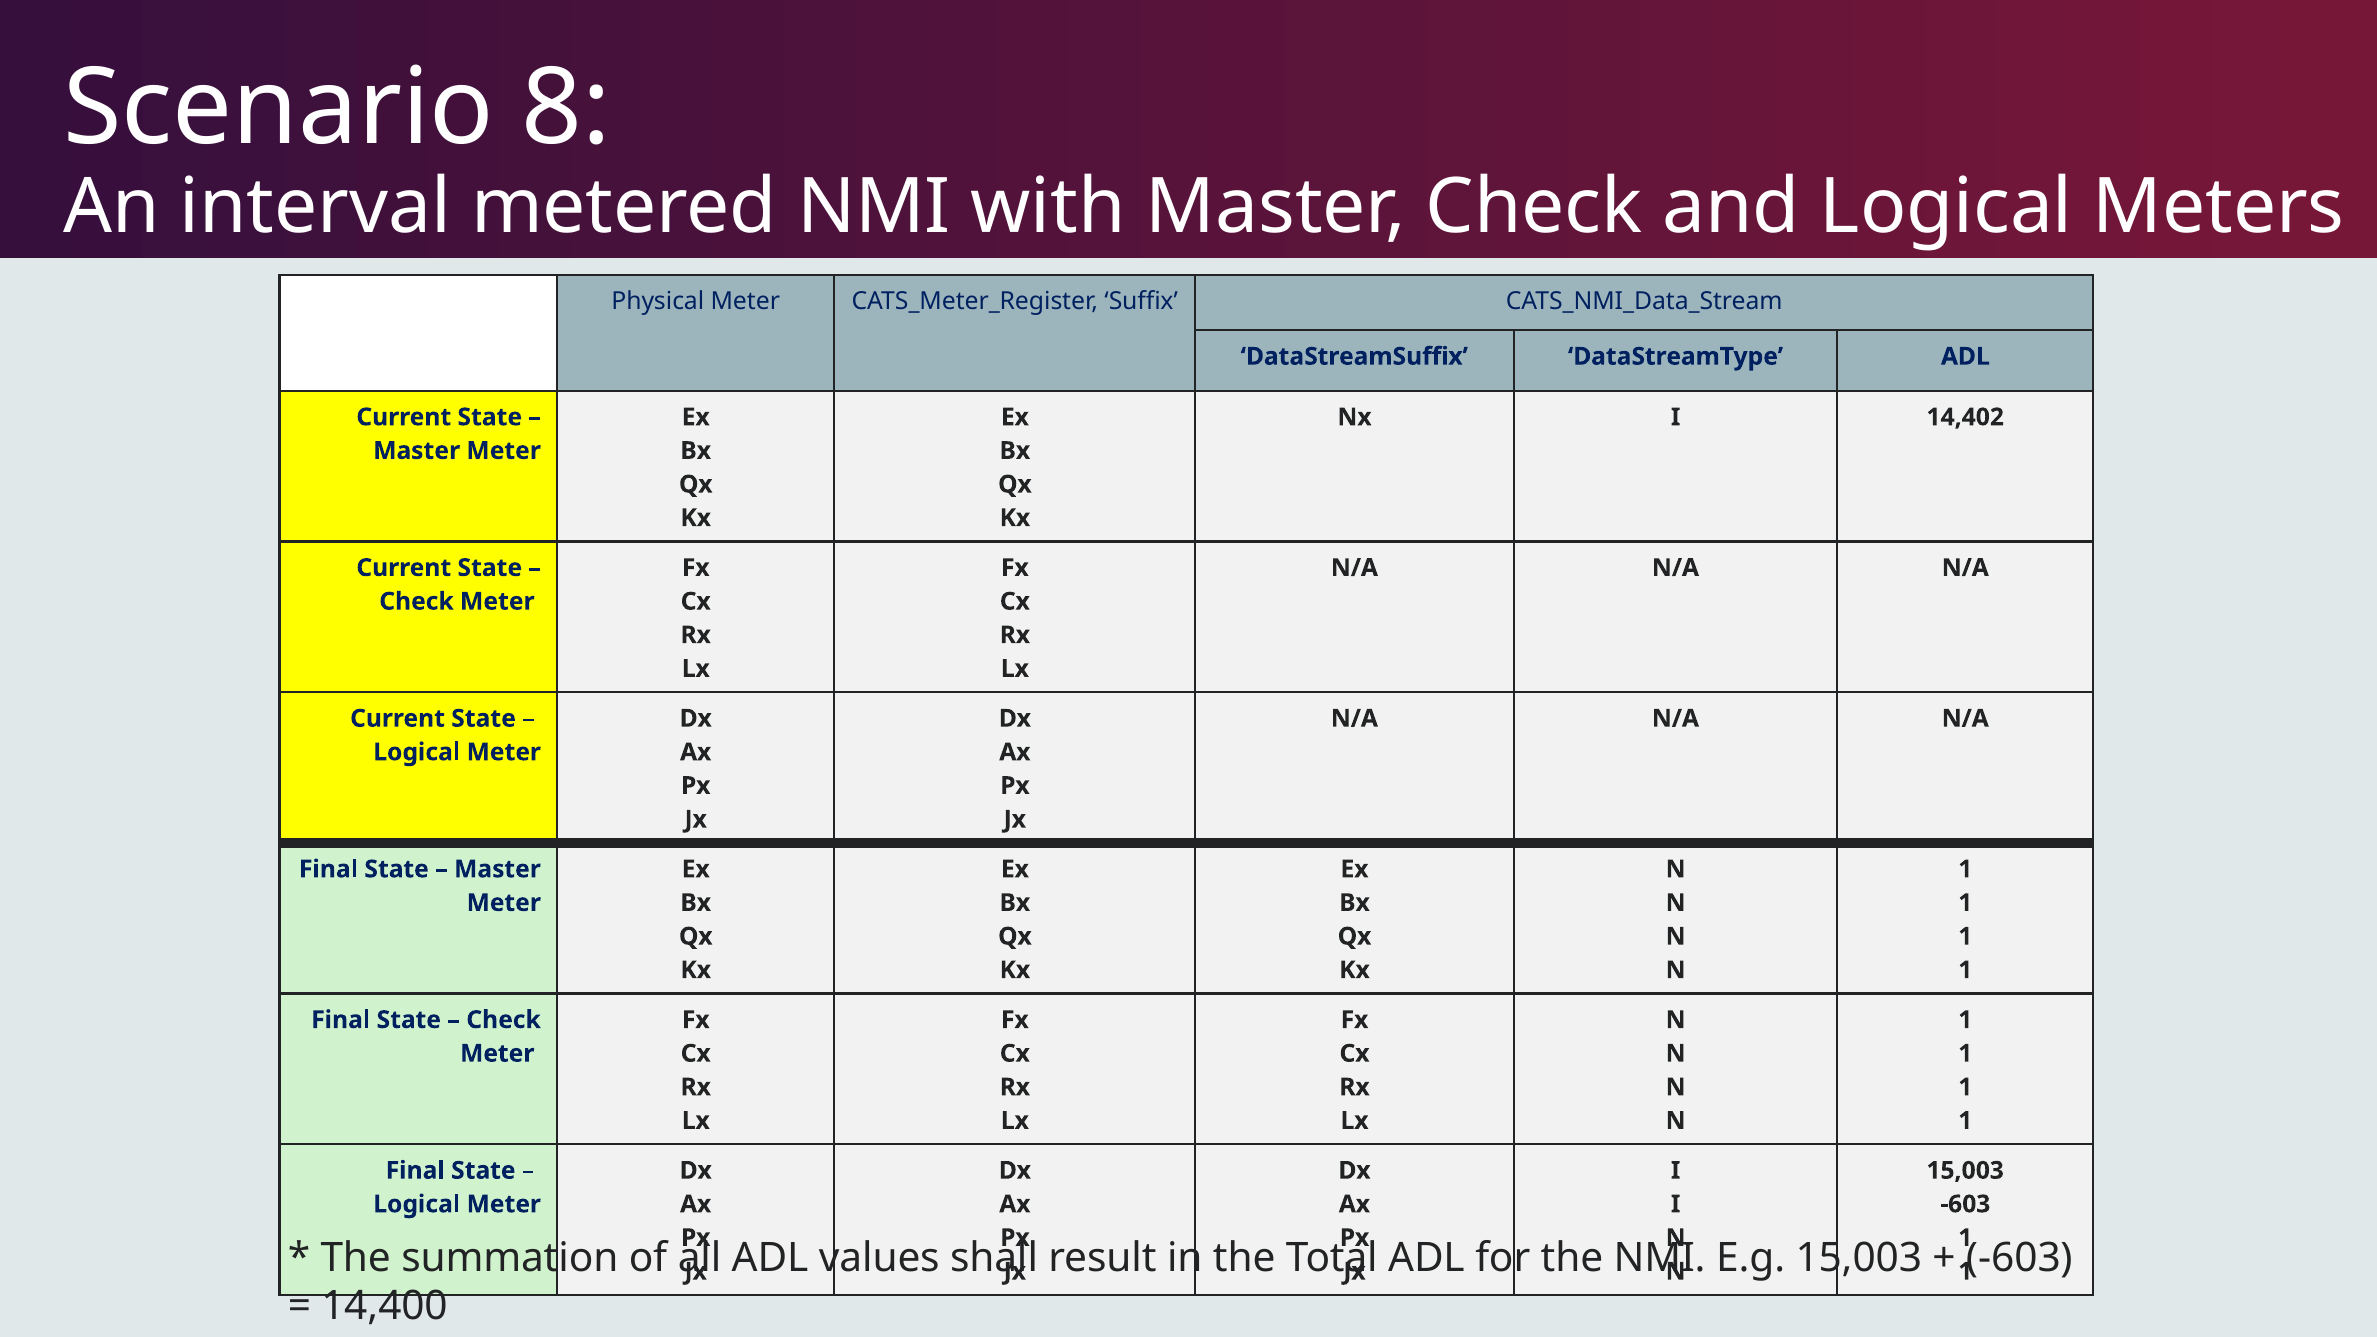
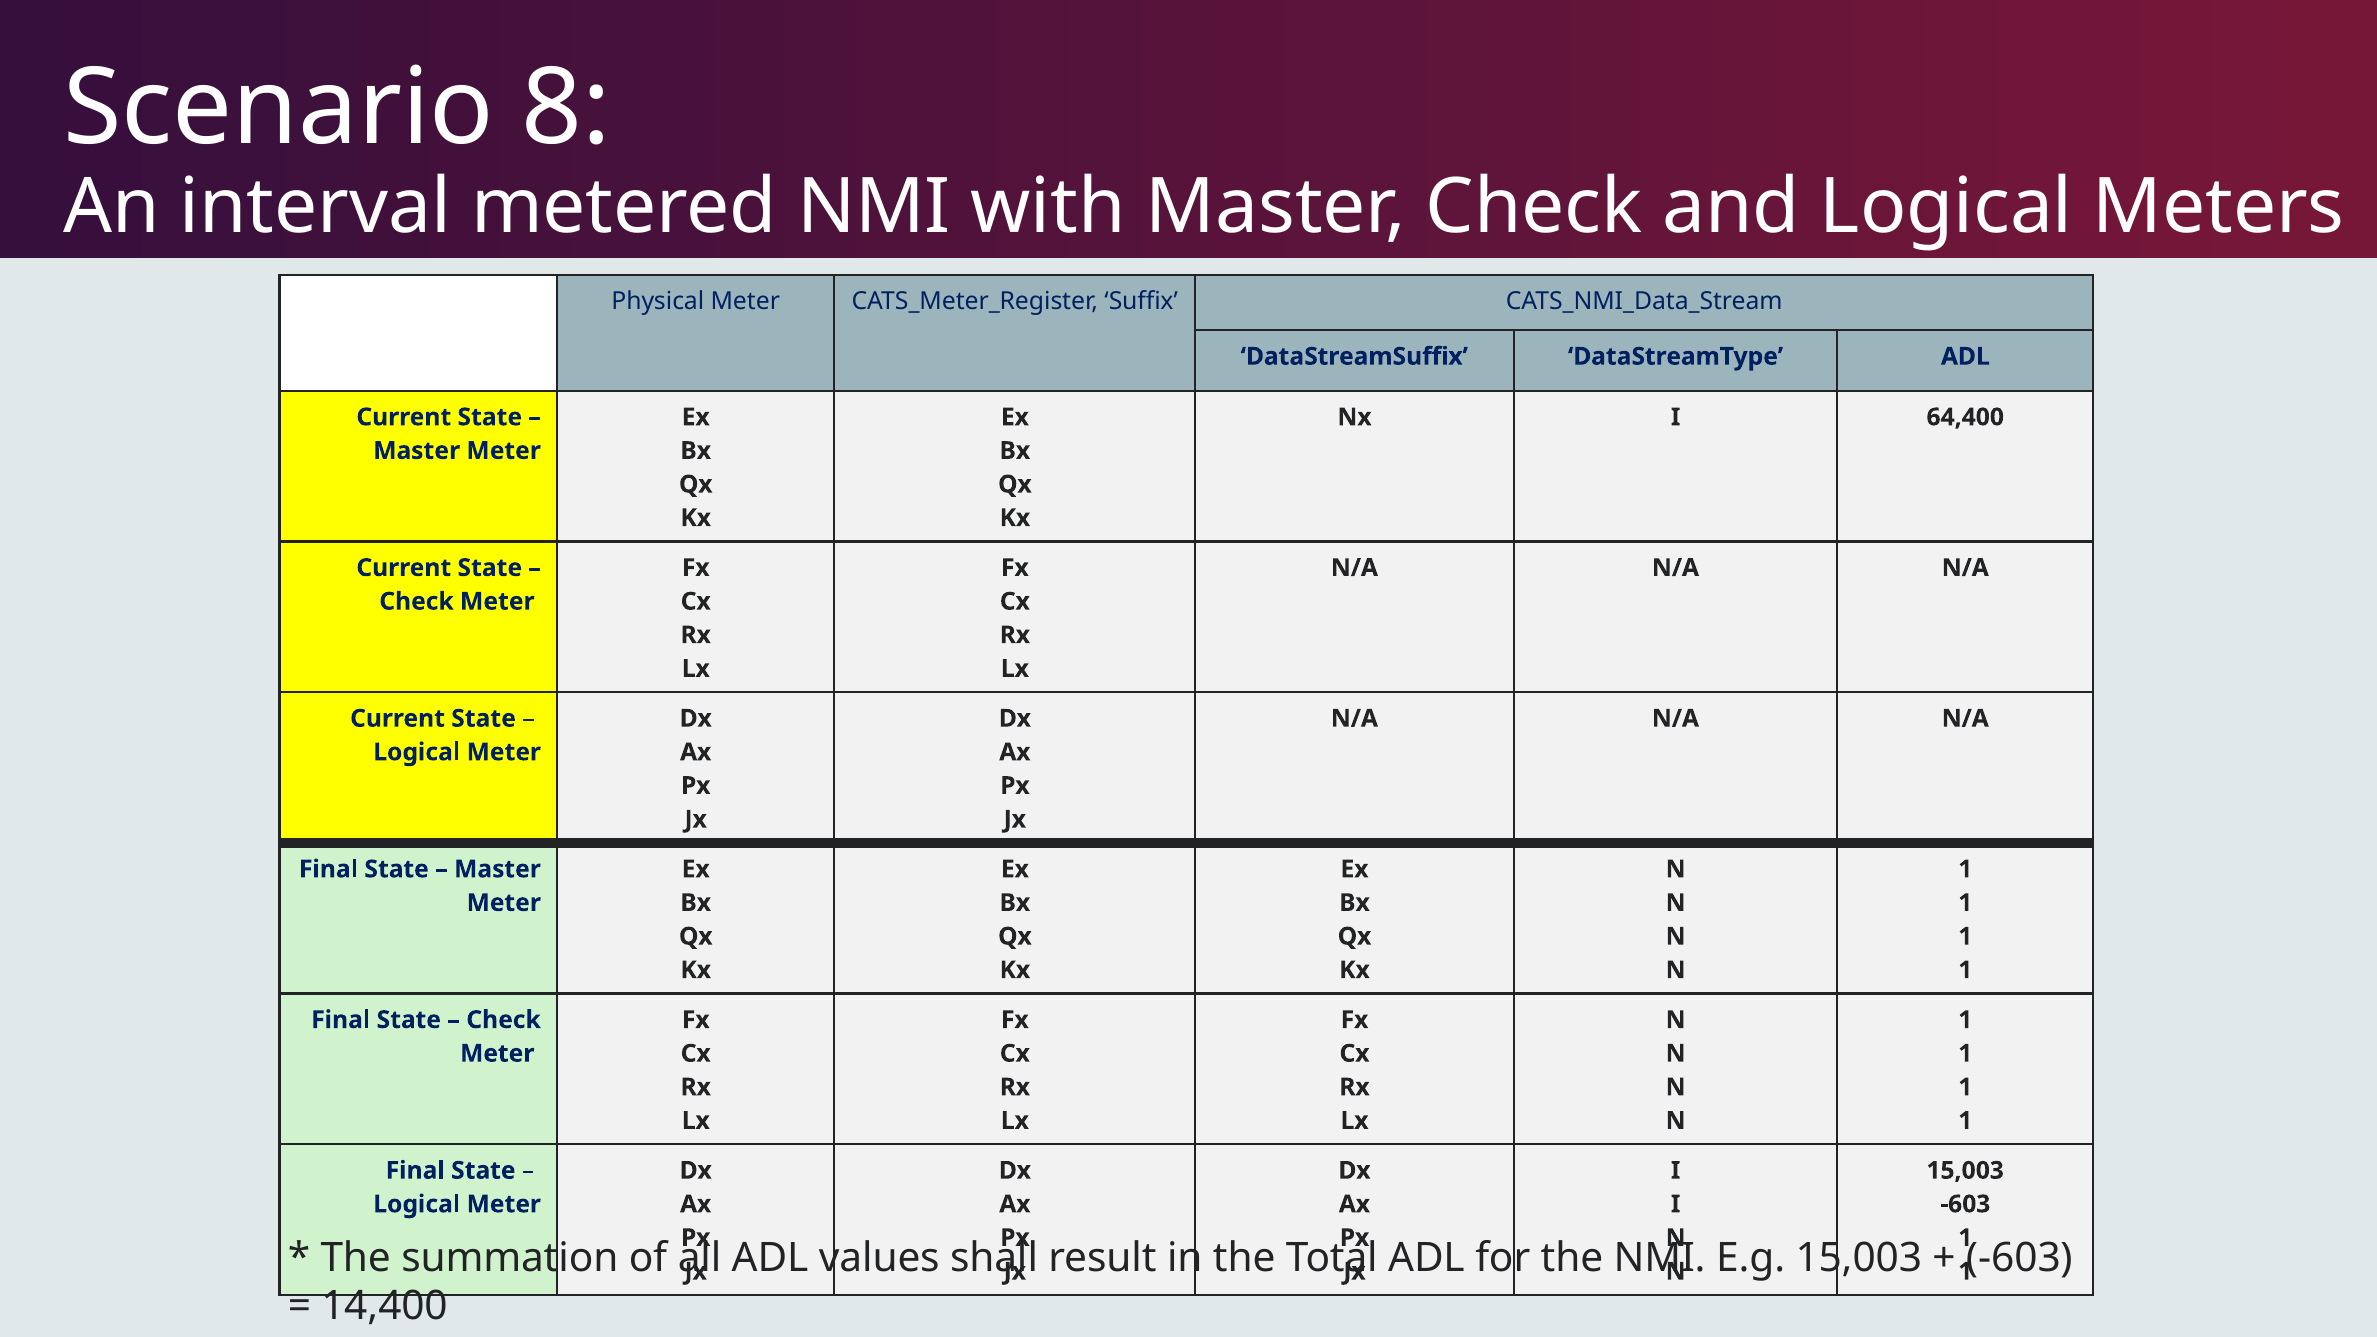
14,402: 14,402 -> 64,400
